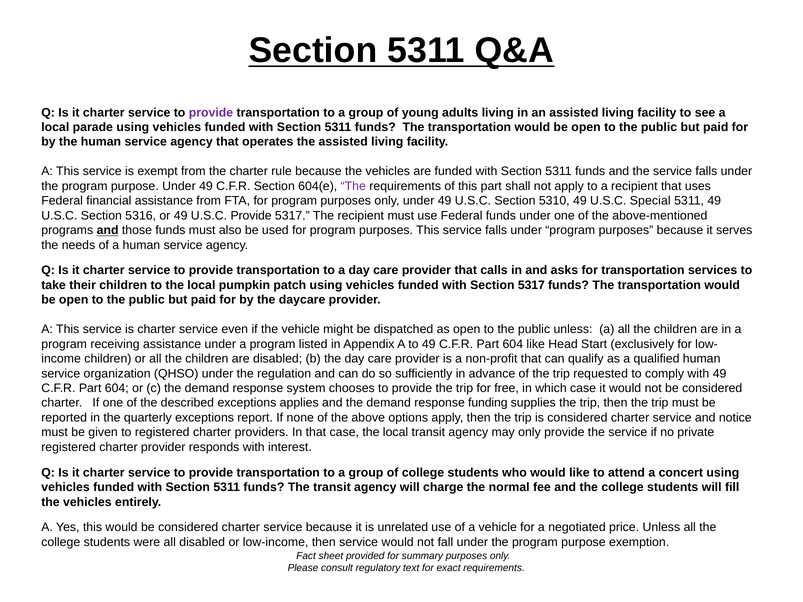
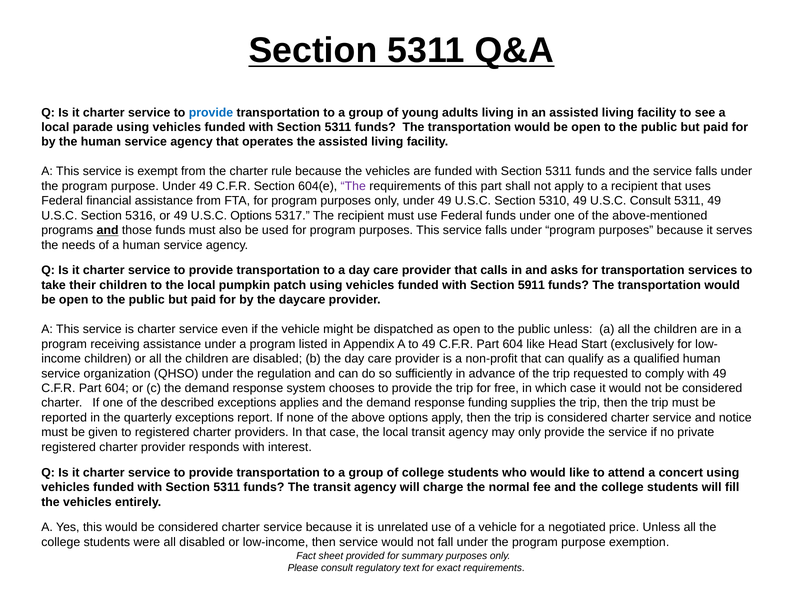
provide at (211, 113) colour: purple -> blue
U.S.C Special: Special -> Consult
U.S.C Provide: Provide -> Options
Section 5317: 5317 -> 5911
